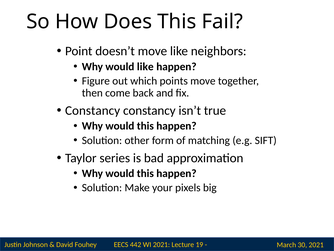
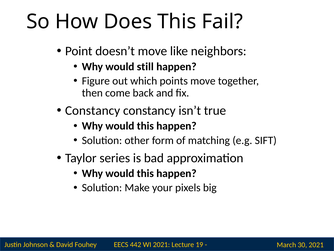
would like: like -> still
